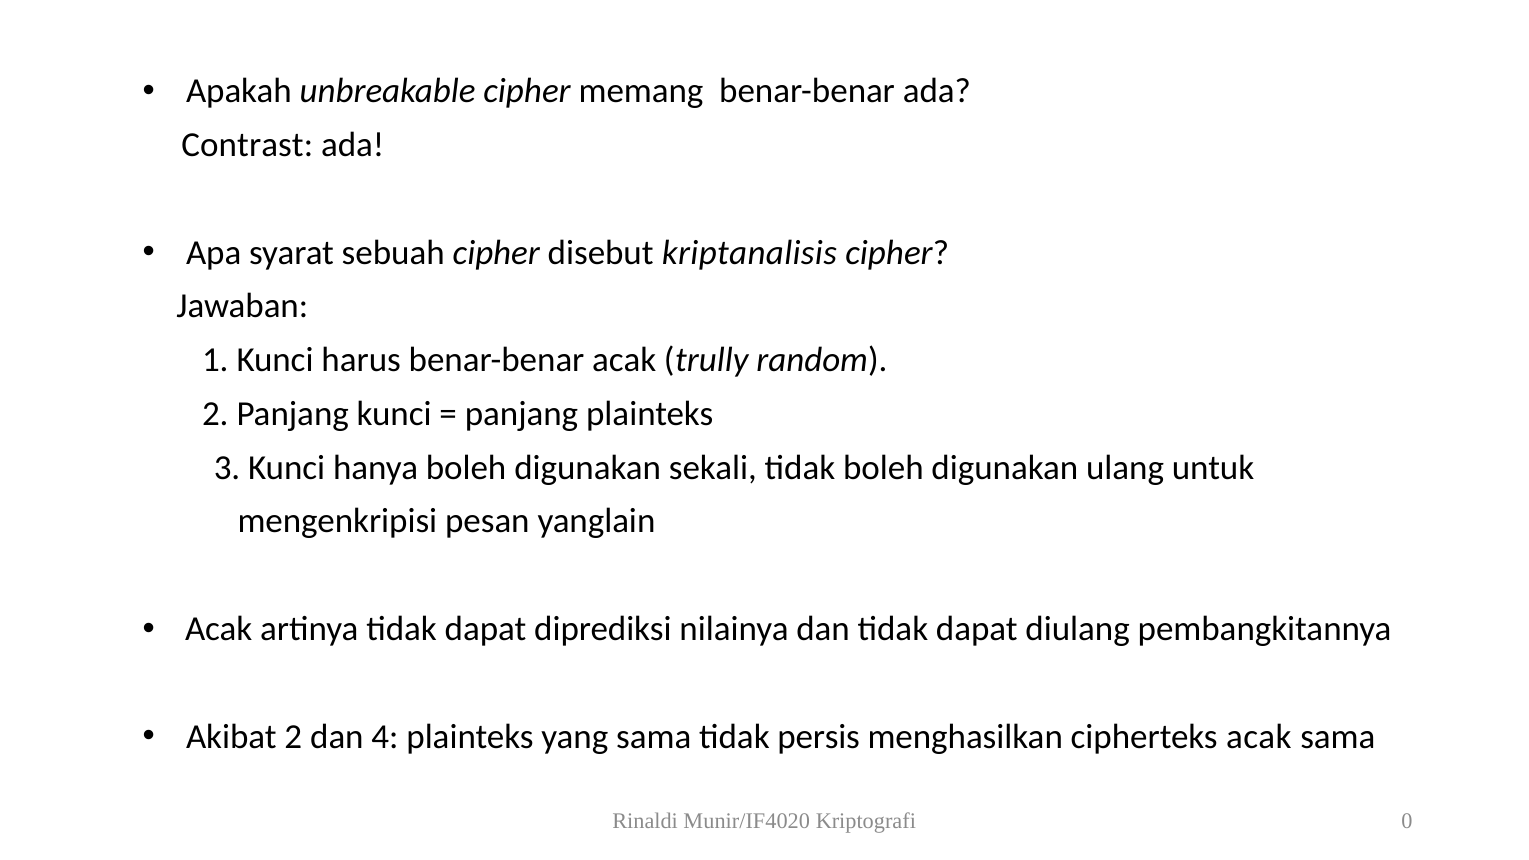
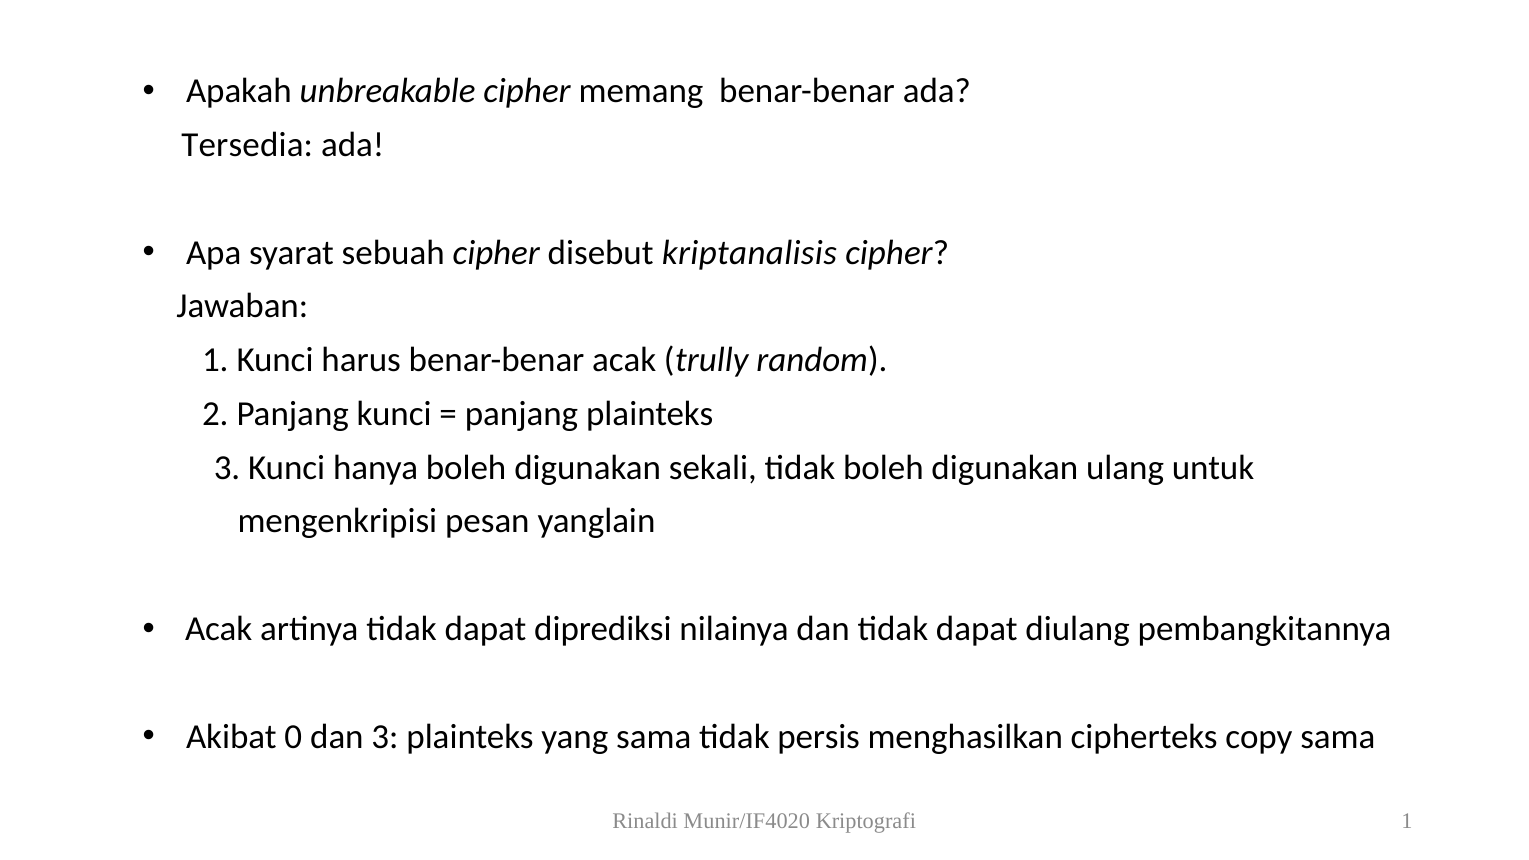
Contrast: Contrast -> Tersedia
Akibat 2: 2 -> 0
dan 4: 4 -> 3
cipherteks acak: acak -> copy
Kriptografi 0: 0 -> 1
